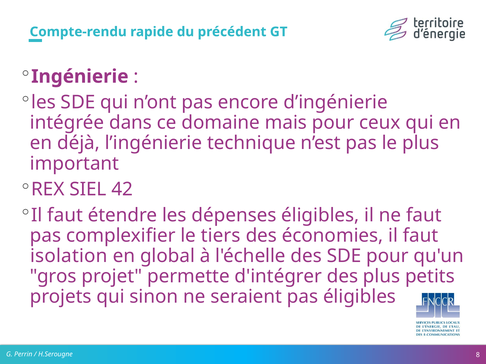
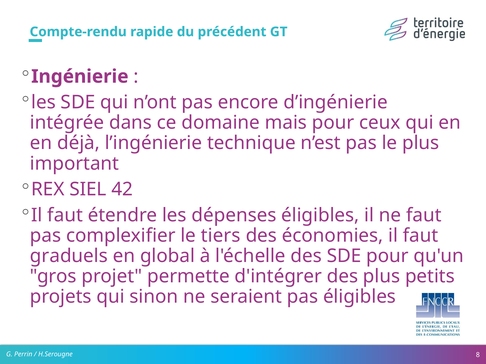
isolation: isolation -> graduels
